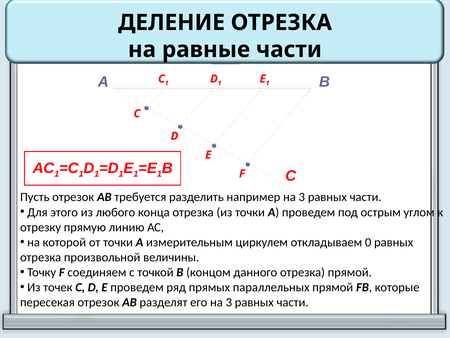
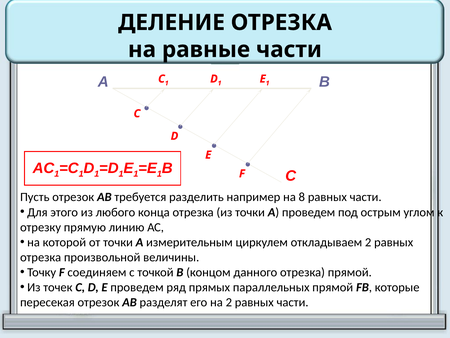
например на 3: 3 -> 8
откладываем 0: 0 -> 2
его на 3: 3 -> 2
